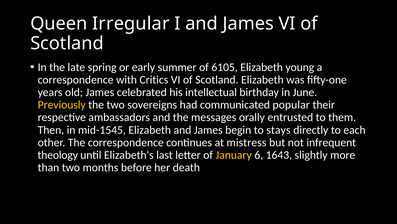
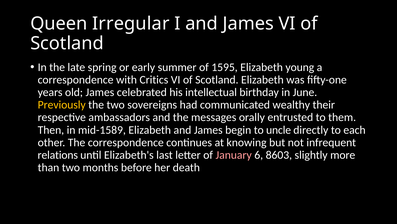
6105: 6105 -> 1595
popular: popular -> wealthy
mid-1545: mid-1545 -> mid-1589
stays: stays -> uncle
mistress: mistress -> knowing
theology: theology -> relations
January colour: yellow -> pink
1643: 1643 -> 8603
